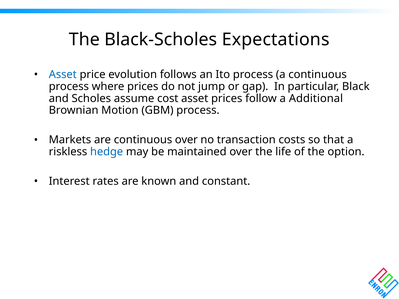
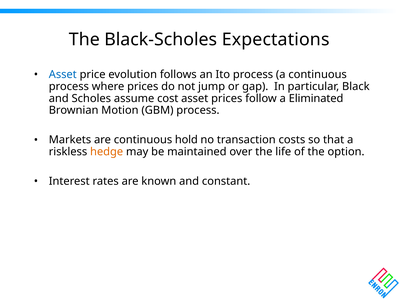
Additional: Additional -> Eliminated
continuous over: over -> hold
hedge colour: blue -> orange
